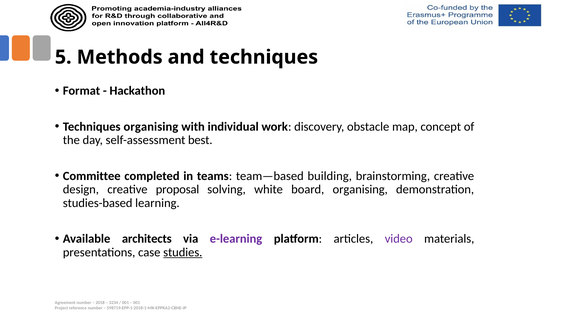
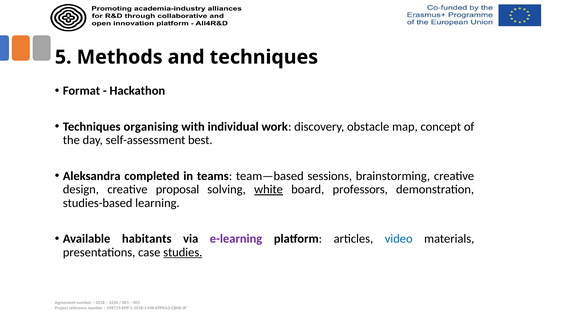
Committee: Committee -> Aleksandra
building: building -> sessions
white underline: none -> present
board organising: organising -> professors
architects: architects -> habitants
video colour: purple -> blue
